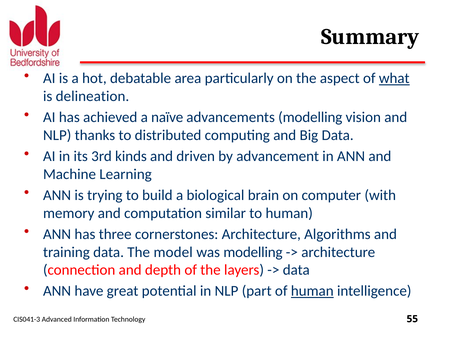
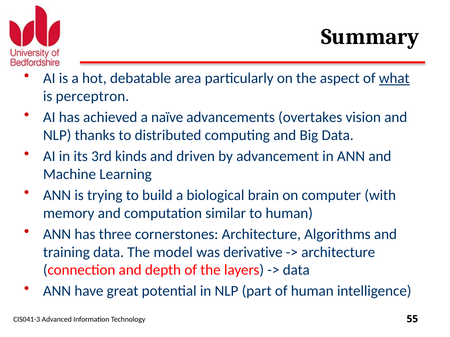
delineation: delineation -> perceptron
advancements modelling: modelling -> overtakes
was modelling: modelling -> derivative
human at (312, 291) underline: present -> none
